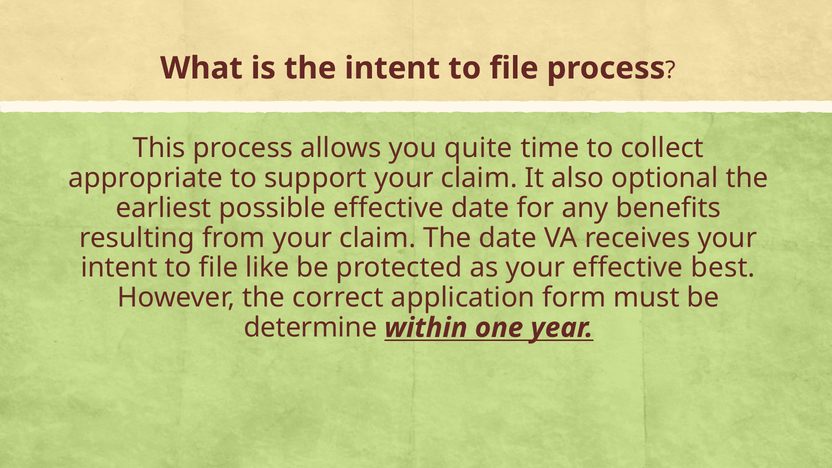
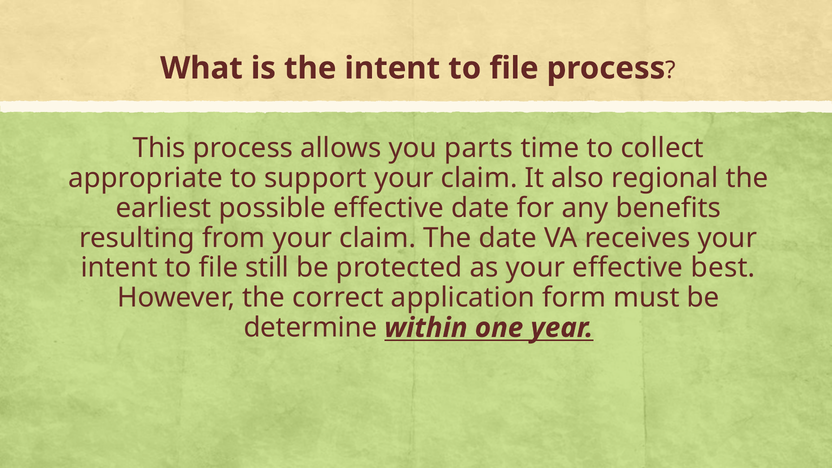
quite: quite -> parts
optional: optional -> regional
like: like -> still
